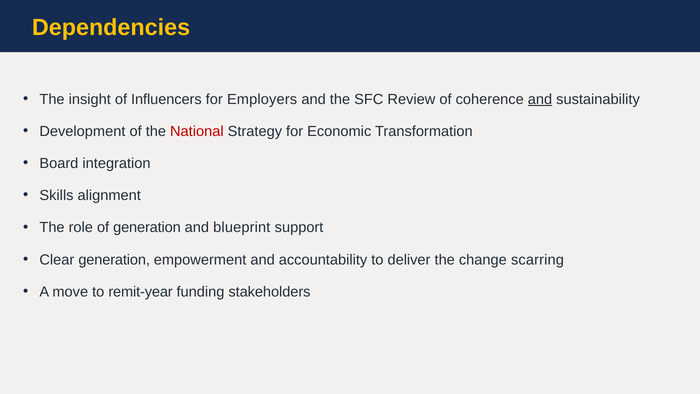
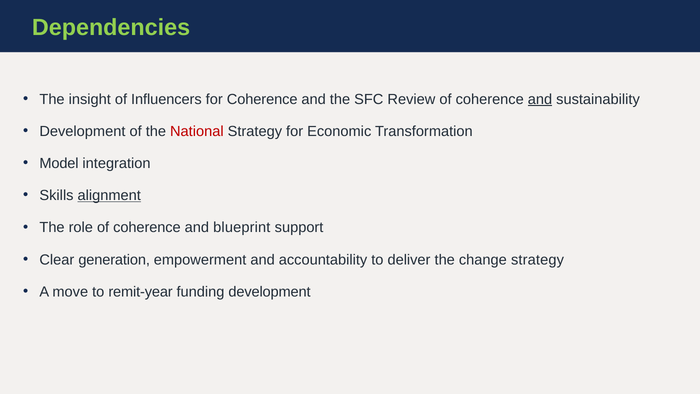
Dependencies colour: yellow -> light green
for Employers: Employers -> Coherence
Board: Board -> Model
alignment underline: none -> present
role of generation: generation -> coherence
change scarring: scarring -> strategy
funding stakeholders: stakeholders -> development
